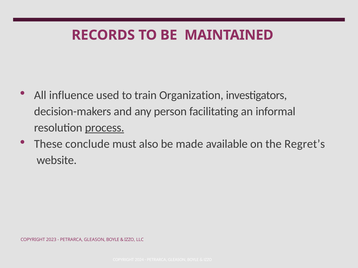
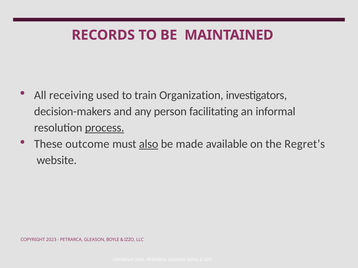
influence: influence -> receiving
conclude: conclude -> outcome
also underline: none -> present
